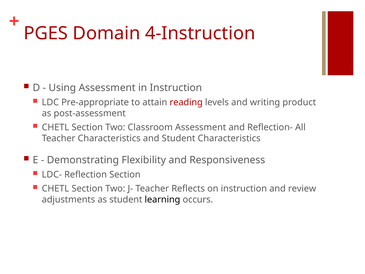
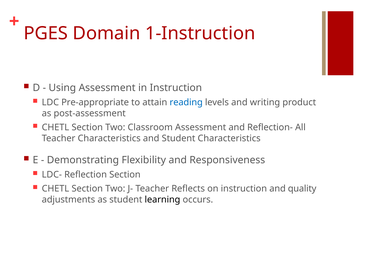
4-Instruction: 4-Instruction -> 1-Instruction
reading colour: red -> blue
review: review -> quality
